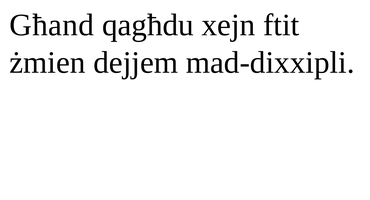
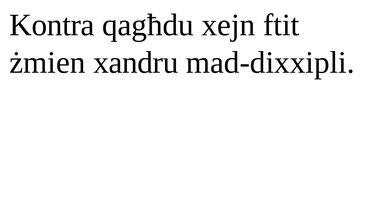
Għand: Għand -> Kontra
dejjem: dejjem -> xandru
